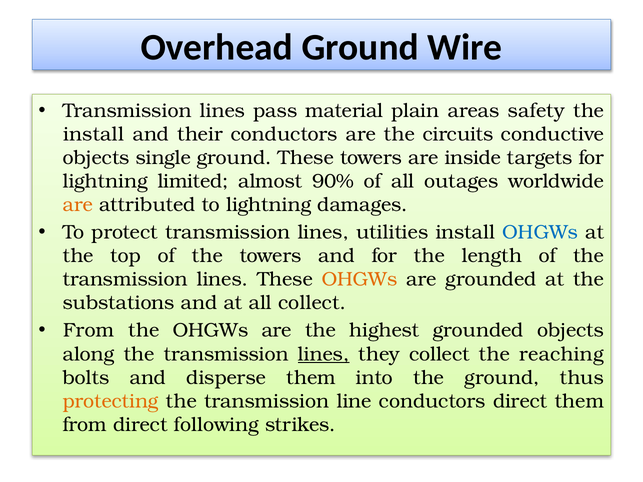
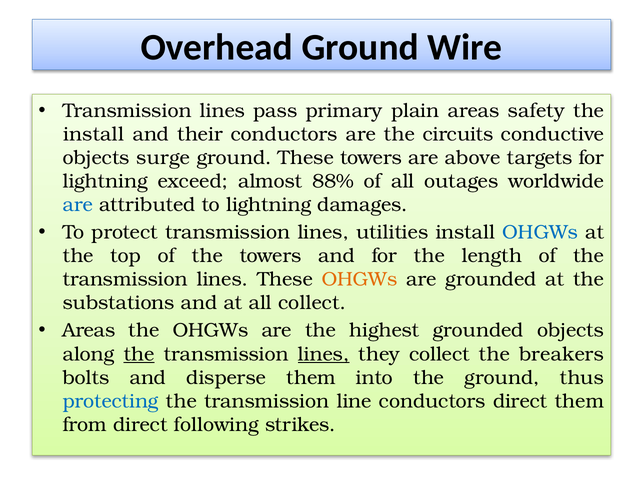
material: material -> primary
single: single -> surge
inside: inside -> above
limited: limited -> exceed
90%: 90% -> 88%
are at (78, 205) colour: orange -> blue
From at (89, 331): From -> Areas
the at (139, 354) underline: none -> present
reaching: reaching -> breakers
protecting colour: orange -> blue
